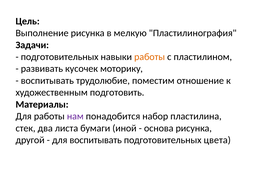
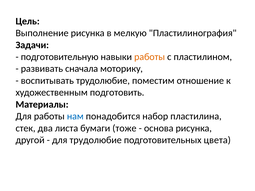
подготовительных at (60, 57): подготовительных -> подготовительную
кусочек: кусочек -> сначала
нам colour: purple -> blue
иной: иной -> тоже
для воспитывать: воспитывать -> трудолюбие
